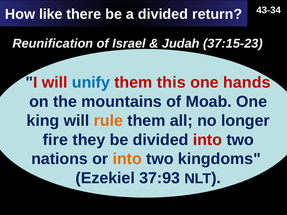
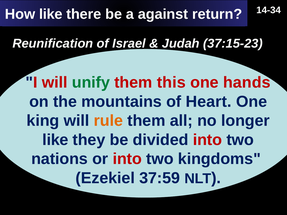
43-34: 43-34 -> 14-34
a divided: divided -> against
unify colour: blue -> green
Moab: Moab -> Heart
fire at (55, 140): fire -> like
into at (127, 159) colour: orange -> red
37:93: 37:93 -> 37:59
